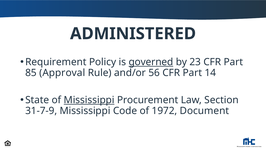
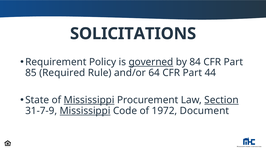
ADMINISTERED: ADMINISTERED -> SOLICITATIONS
23: 23 -> 84
Approval: Approval -> Required
56: 56 -> 64
14: 14 -> 44
Section underline: none -> present
Mississippi at (85, 111) underline: none -> present
